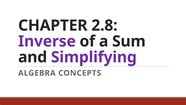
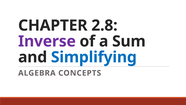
Simplifying colour: purple -> blue
